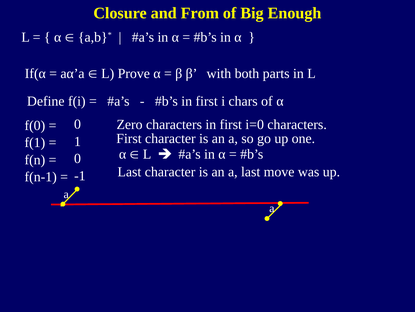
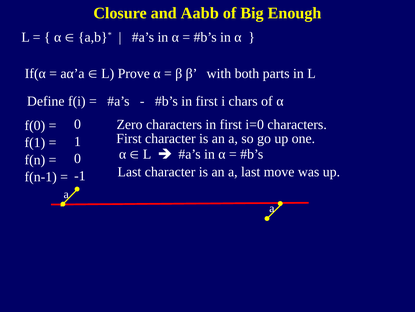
From: From -> Aabb
